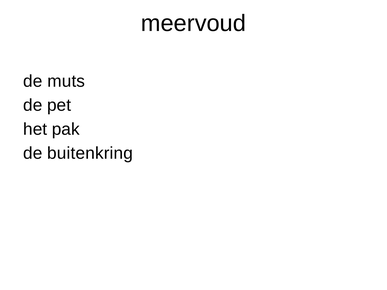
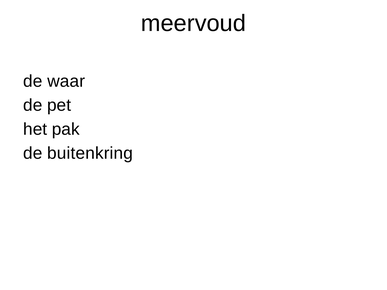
muts: muts -> waar
